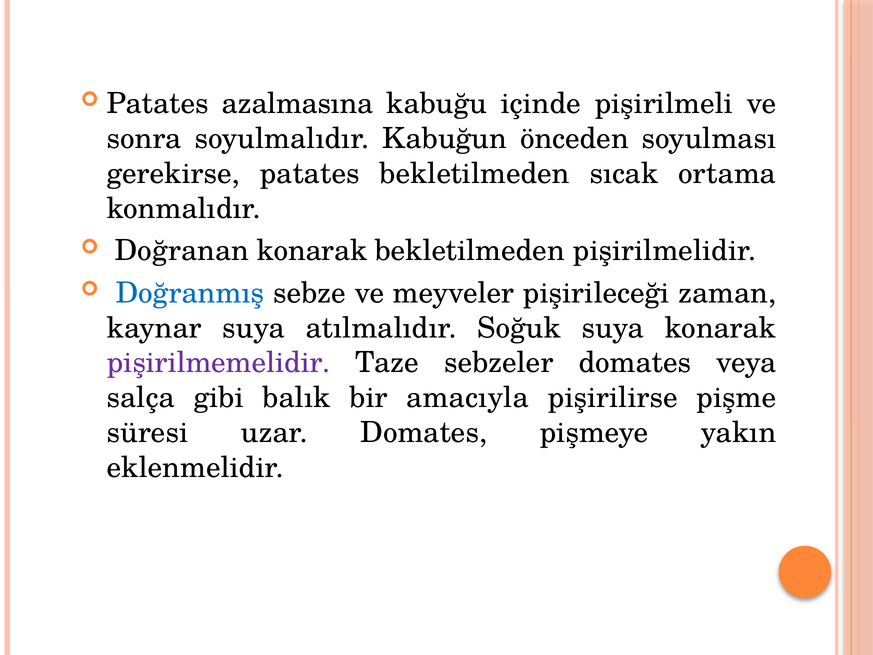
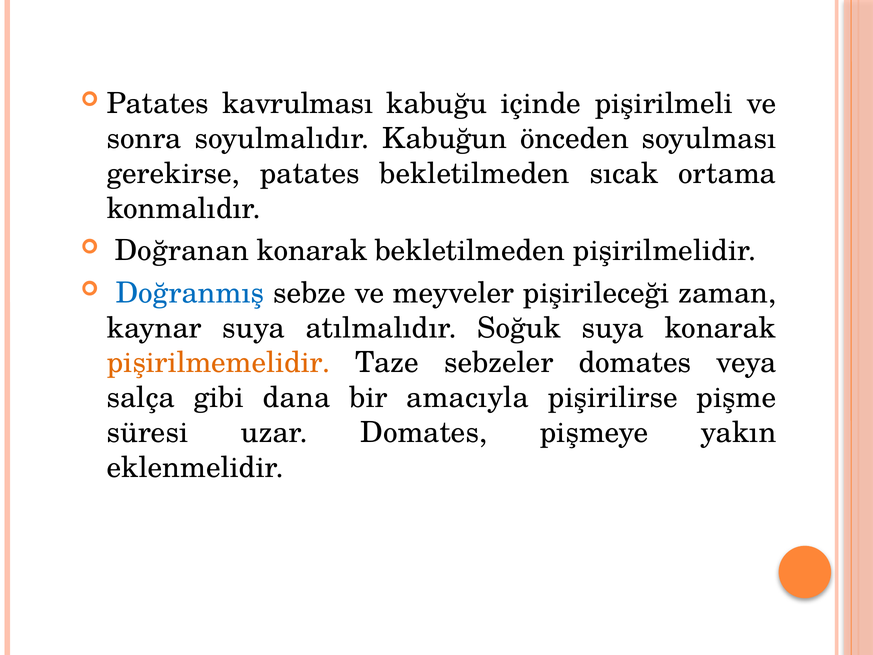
azalmasına: azalmasına -> kavrulması
pişirilmemelidir colour: purple -> orange
balık: balık -> dana
